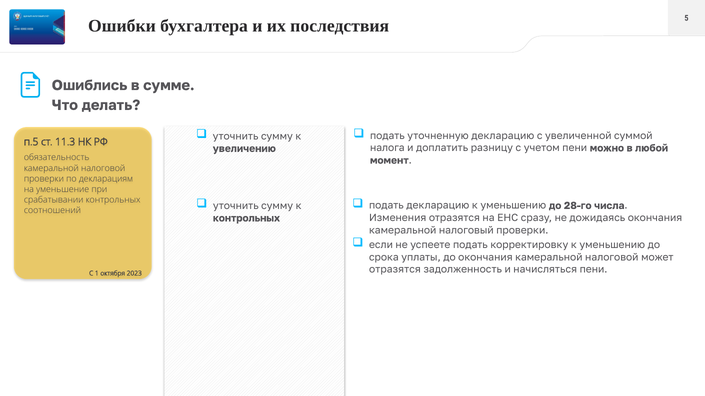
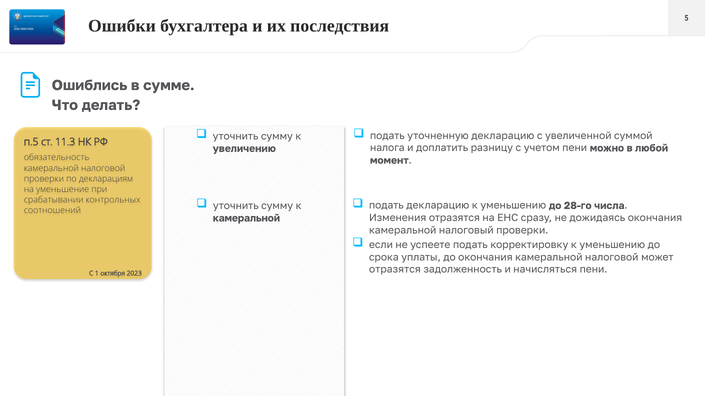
контрольных at (246, 218): контрольных -> камеральной
